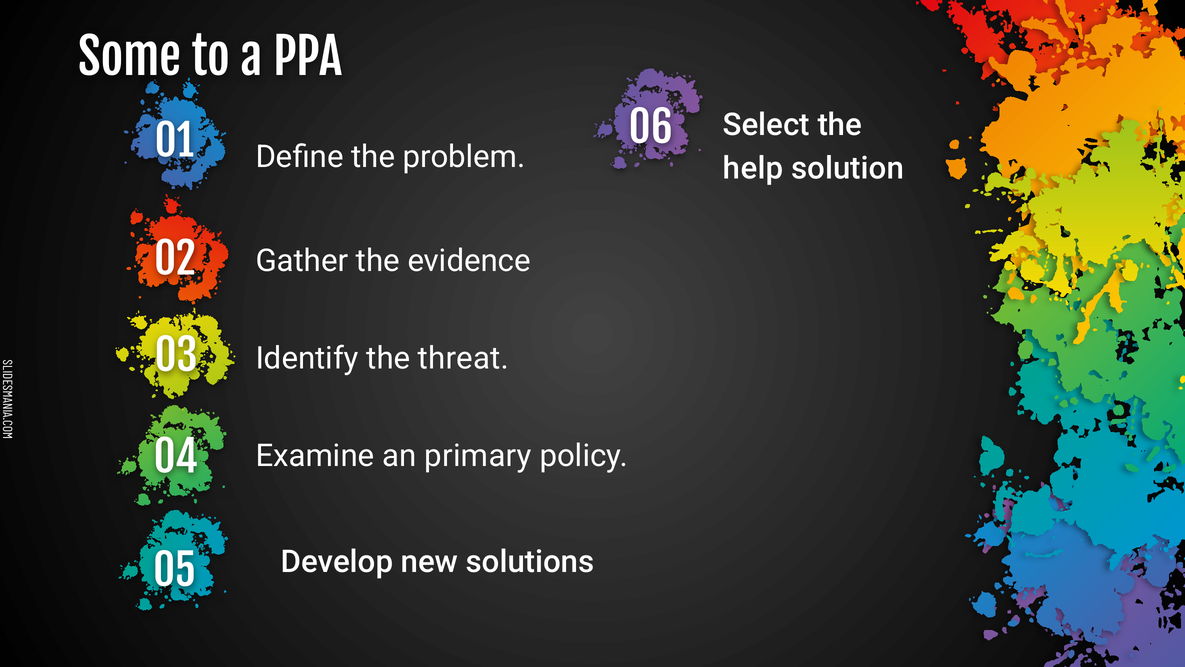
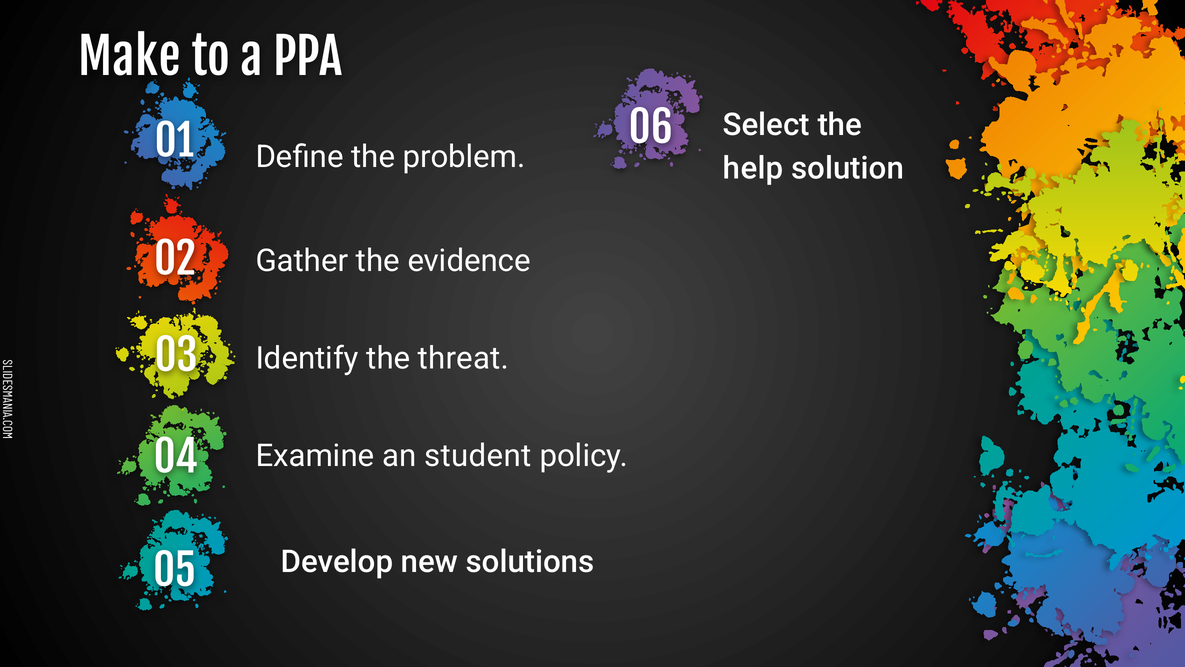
Some: Some -> Make
primary: primary -> student
